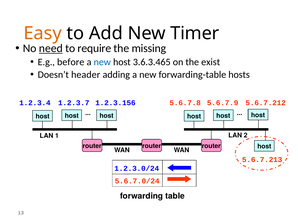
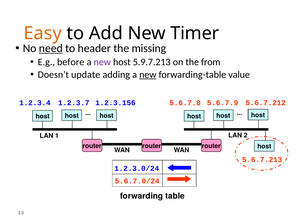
require: require -> header
new at (102, 62) colour: blue -> purple
3.6.3.465: 3.6.3.465 -> 5.9.7.213
exist: exist -> from
header: header -> update
new at (148, 75) underline: none -> present
hosts: hosts -> value
